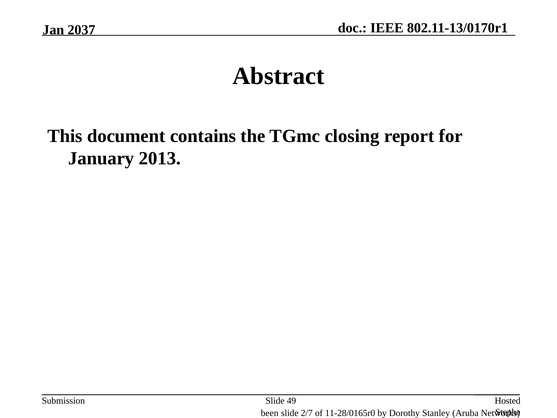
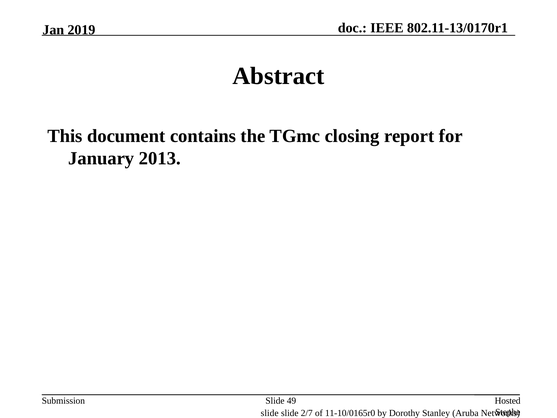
2037: 2037 -> 2019
been at (270, 413): been -> slide
11-28/0165r0: 11-28/0165r0 -> 11-10/0165r0
